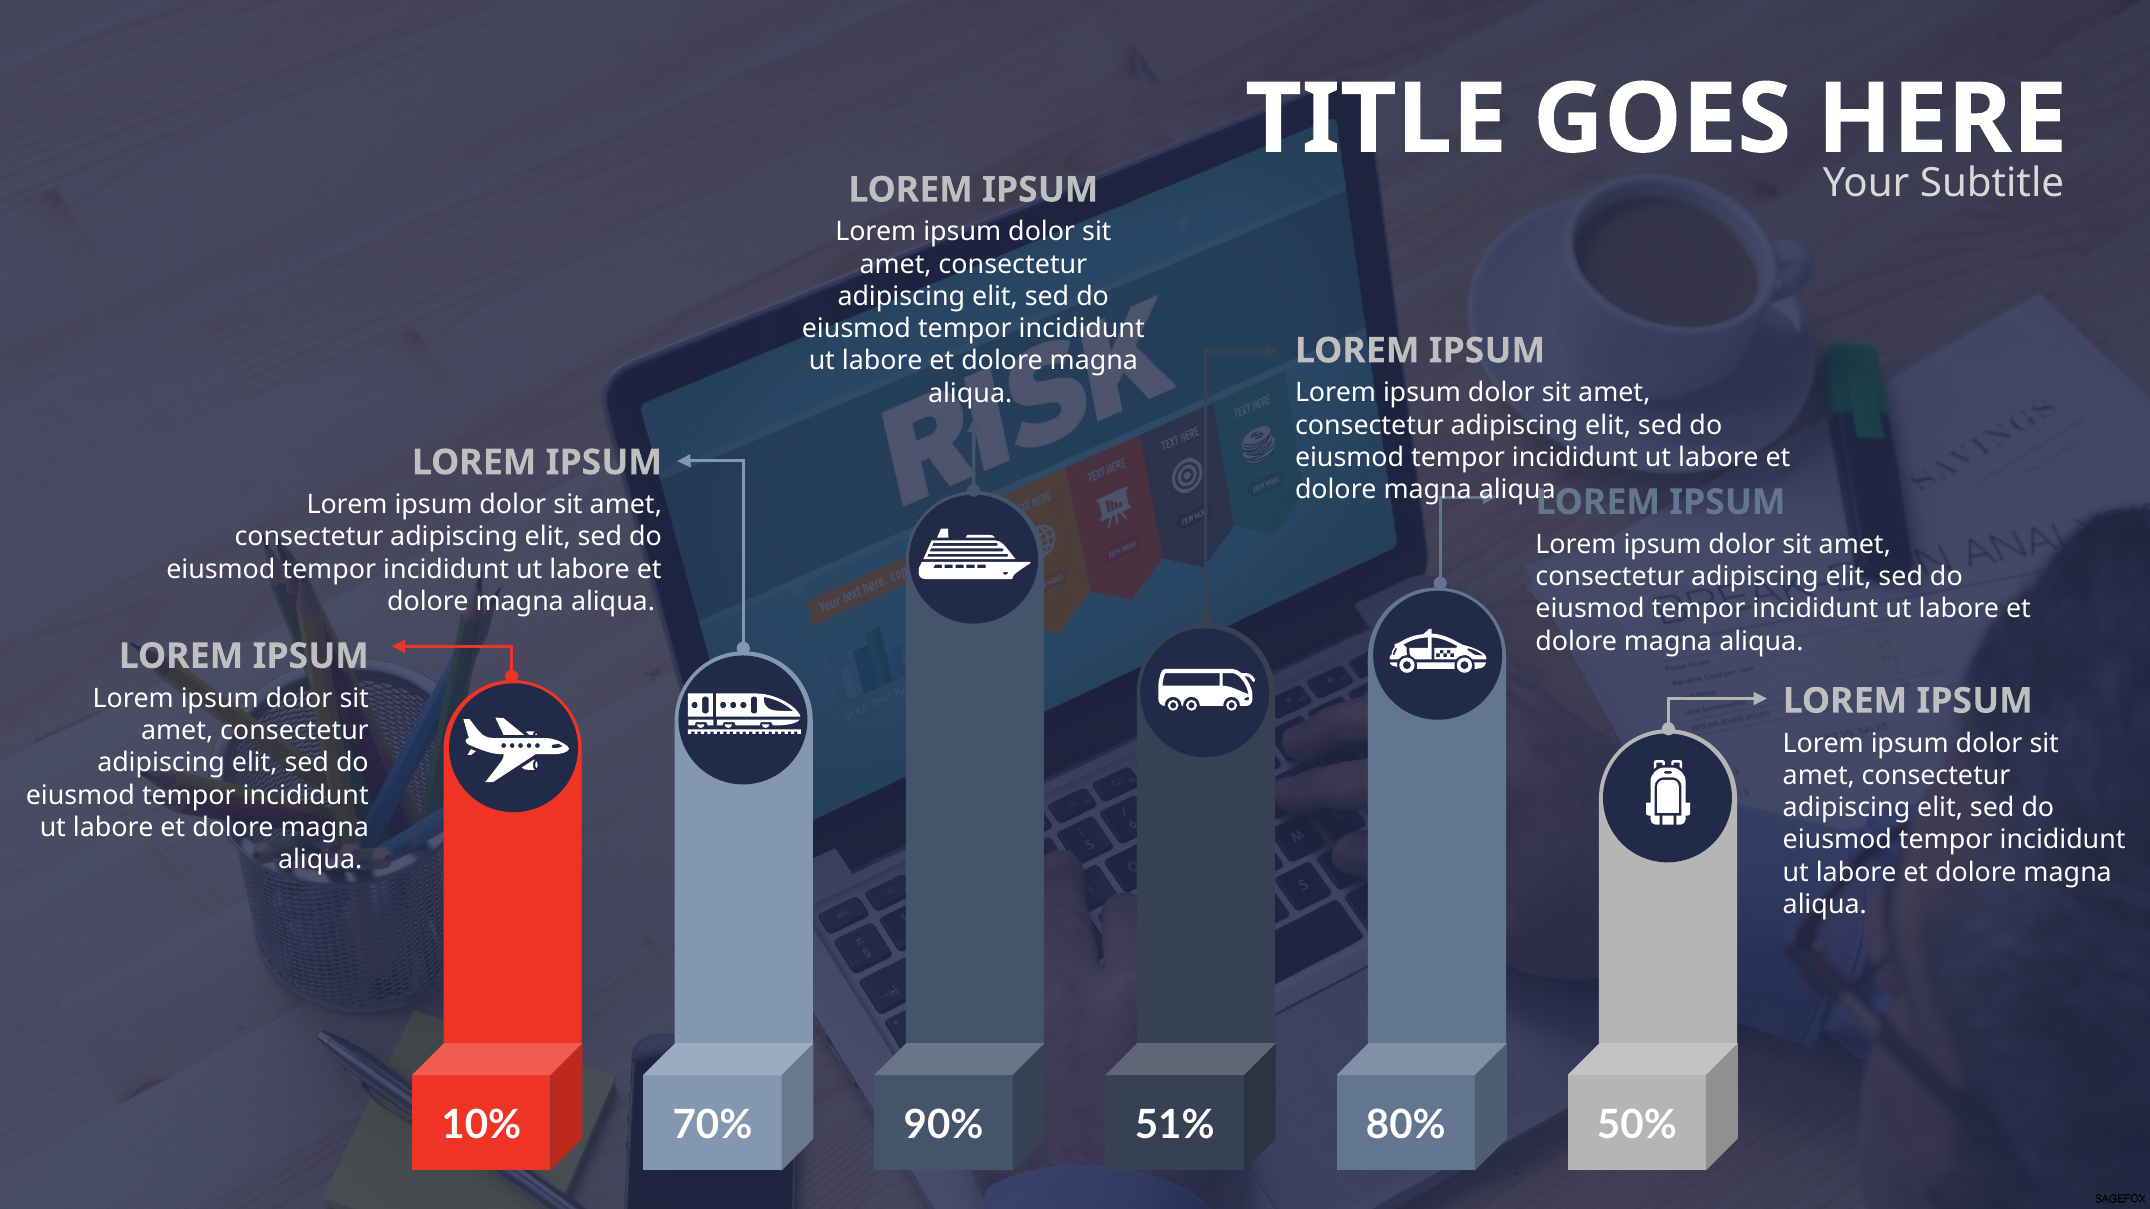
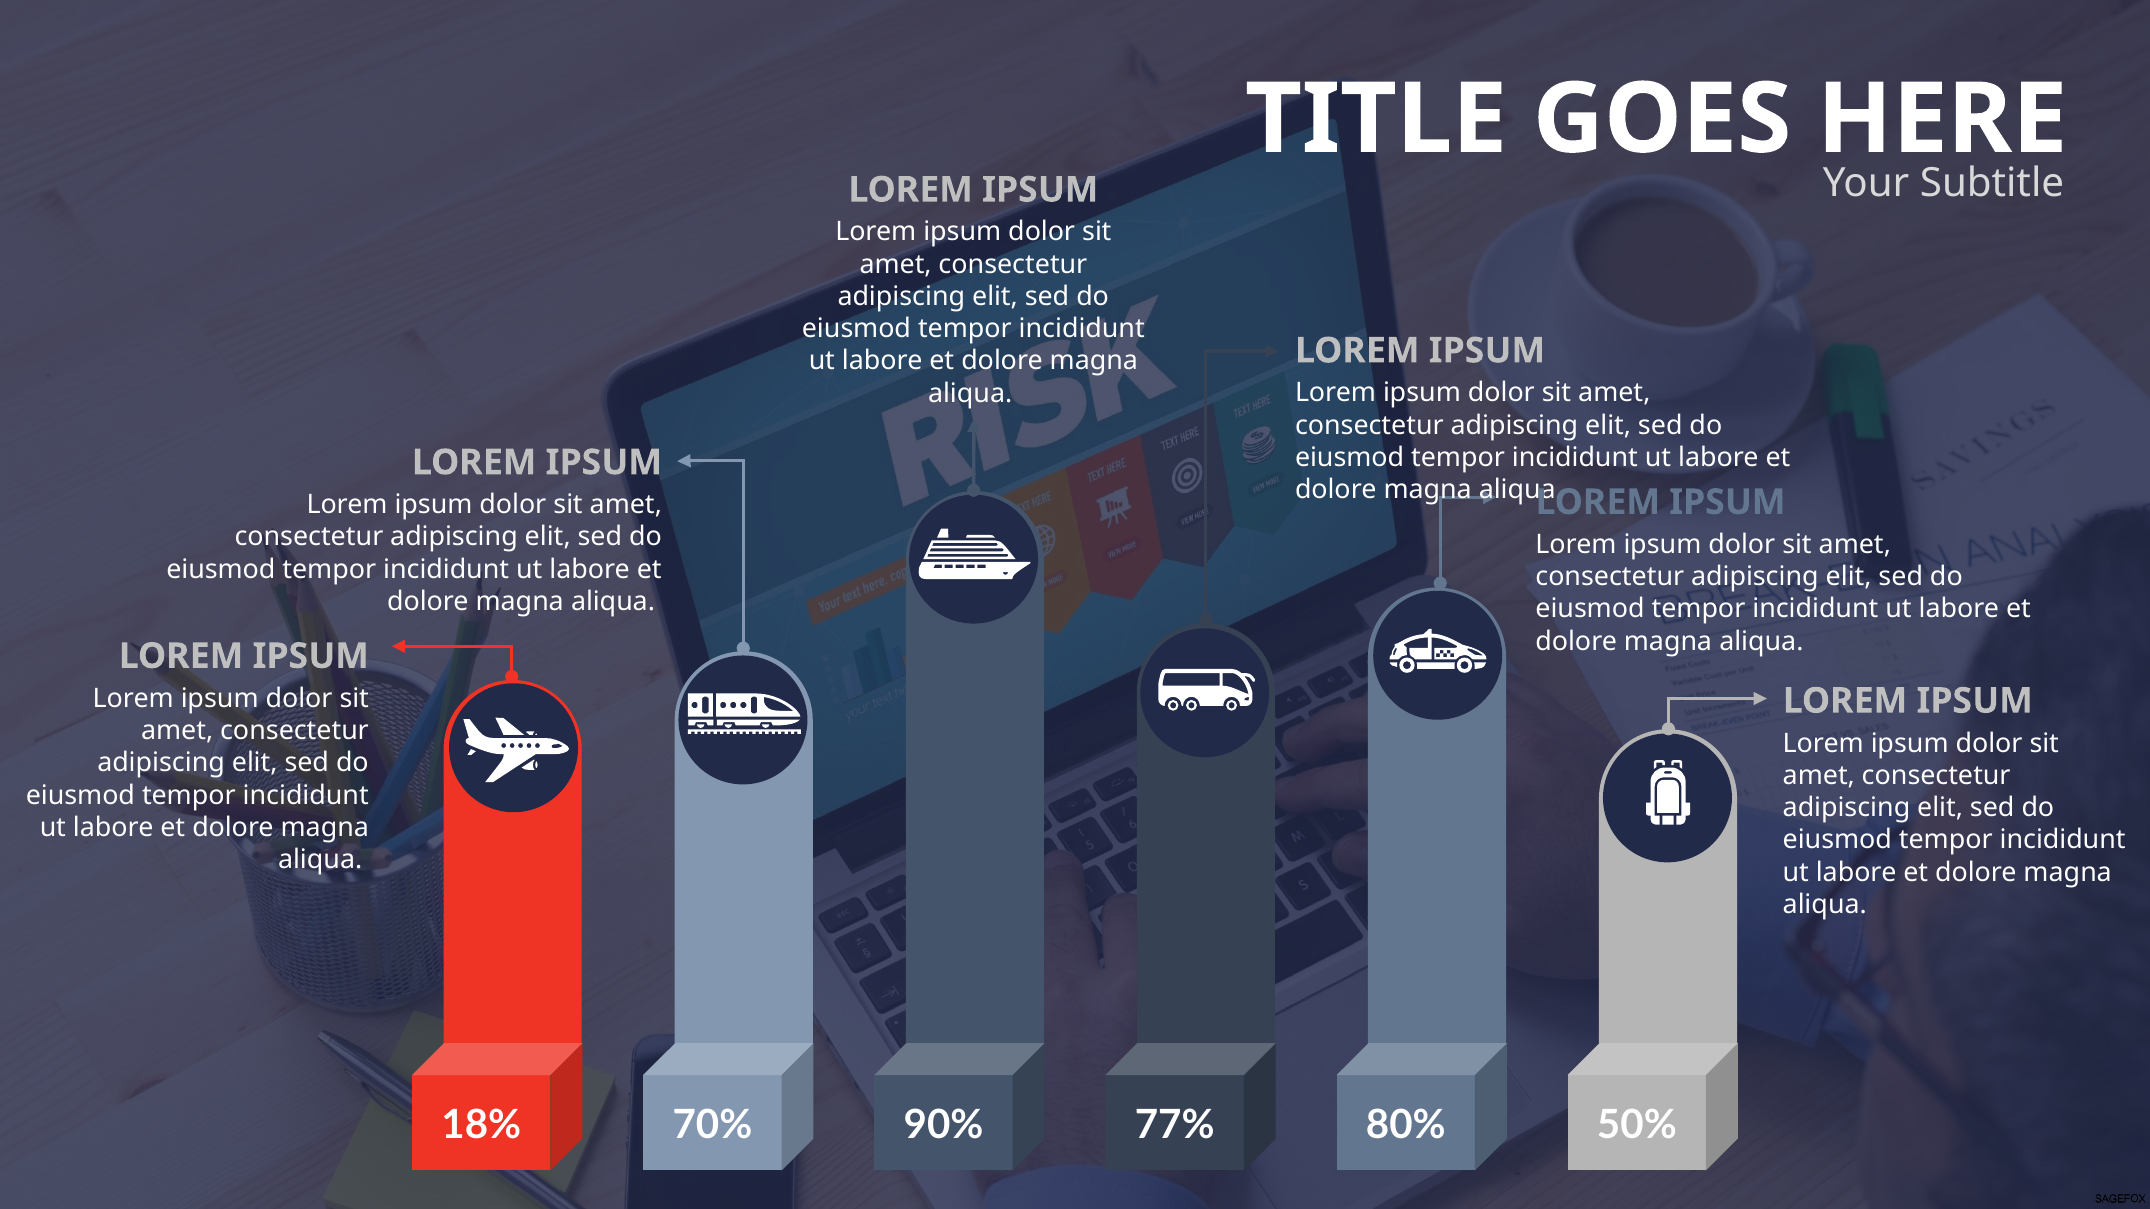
10%: 10% -> 18%
51%: 51% -> 77%
